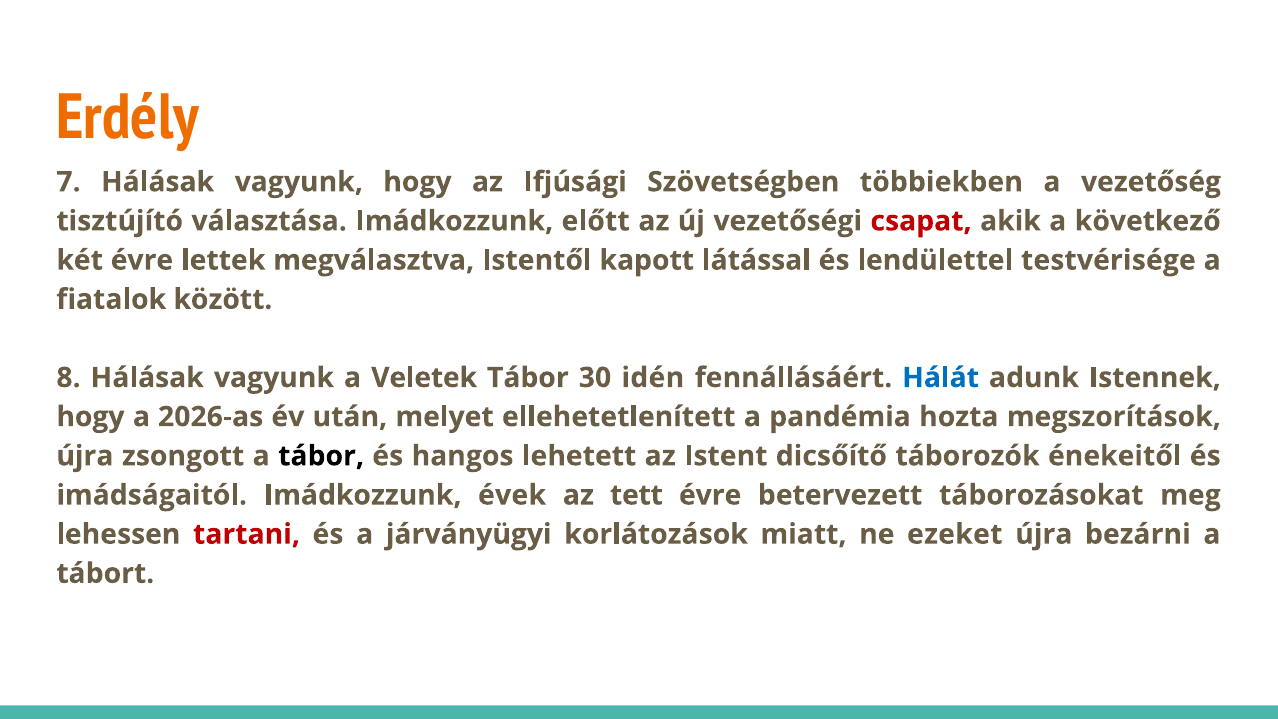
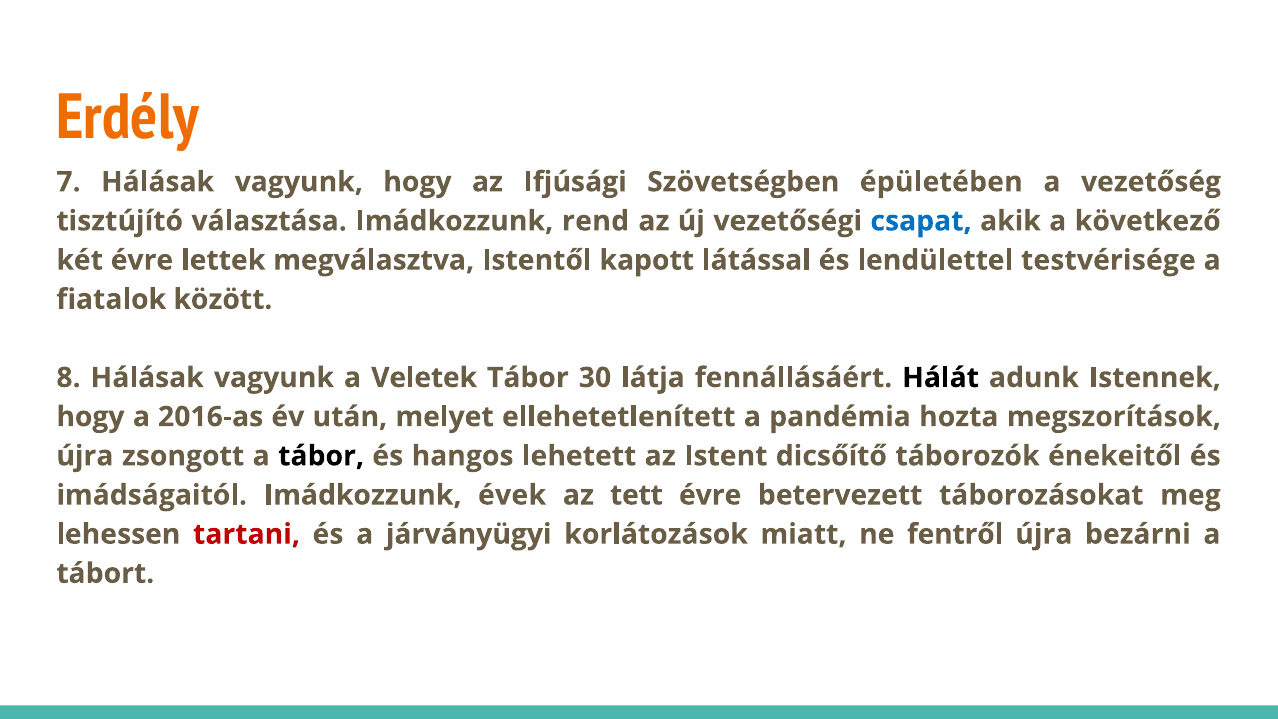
többiekben: többiekben -> épületében
előtt: előtt -> rend
csapat colour: red -> blue
idén: idén -> látja
Hálát colour: blue -> black
2026-as: 2026-as -> 2016-as
ezeket: ezeket -> fentről
